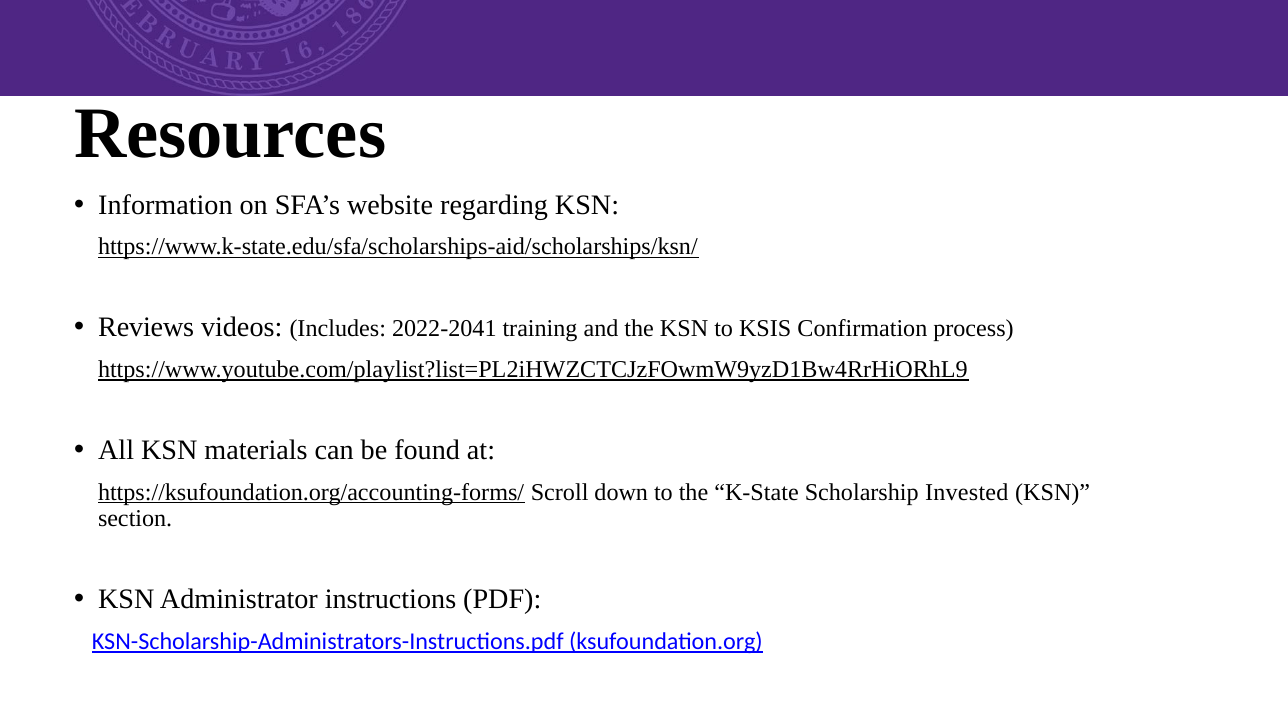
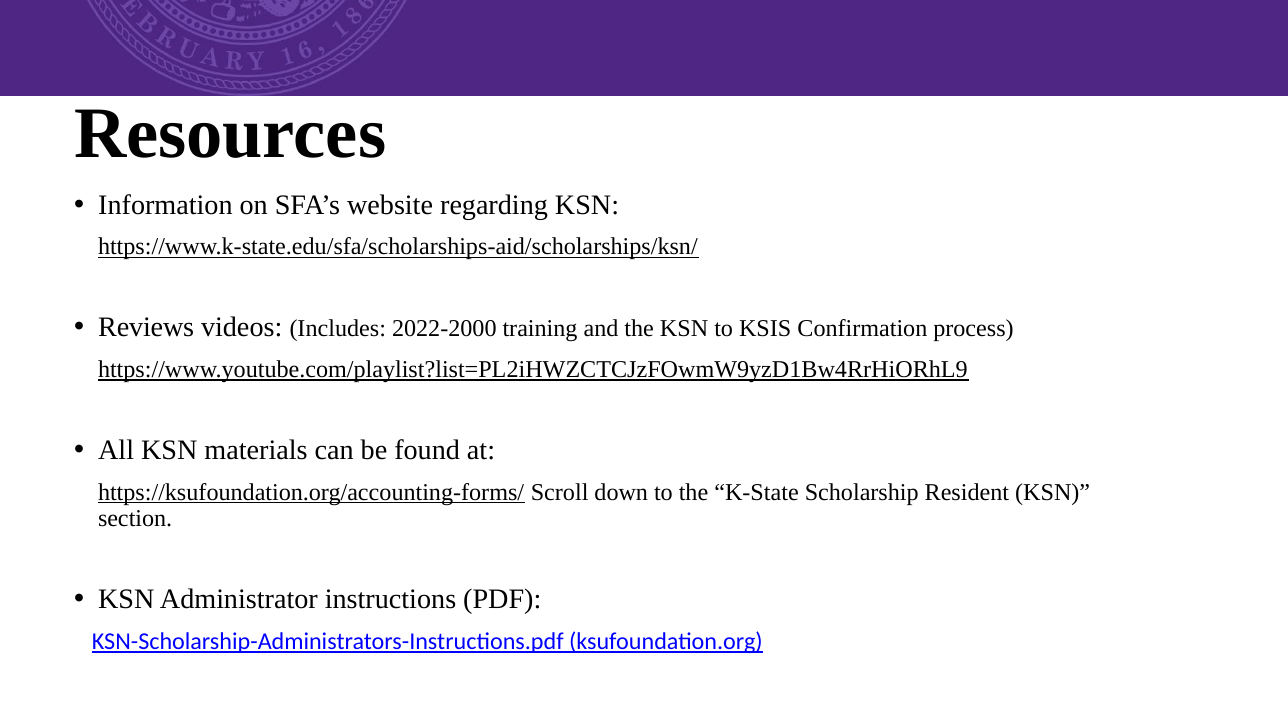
2022-2041: 2022-2041 -> 2022-2000
Invested: Invested -> Resident
